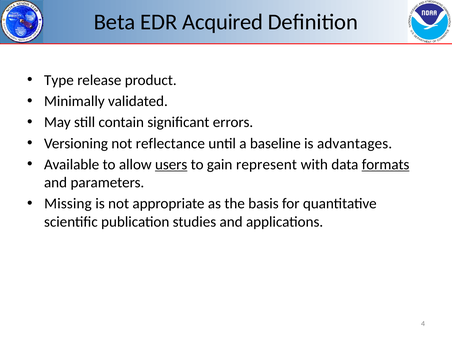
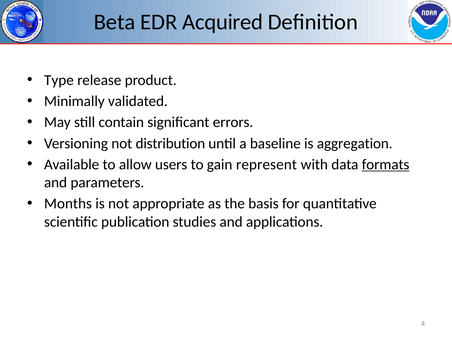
reflectance: reflectance -> distribution
advantages: advantages -> aggregation
users underline: present -> none
Missing: Missing -> Months
